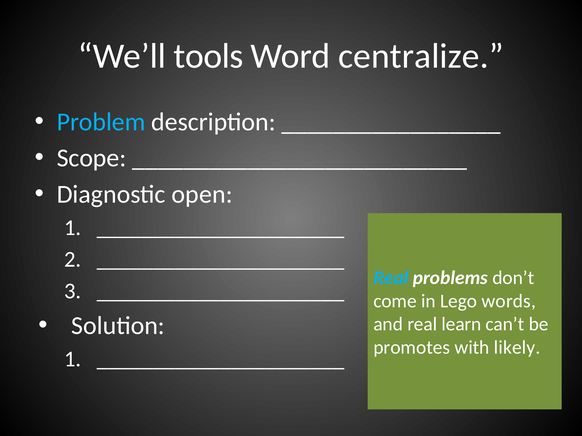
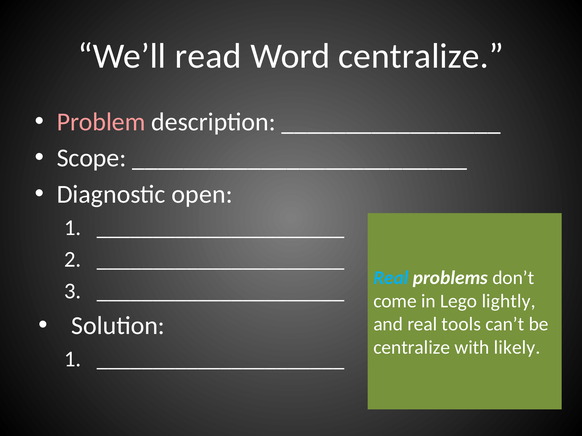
tools: tools -> read
Problem colour: light blue -> pink
words: words -> lightly
learn: learn -> tools
promotes at (412, 348): promotes -> centralize
